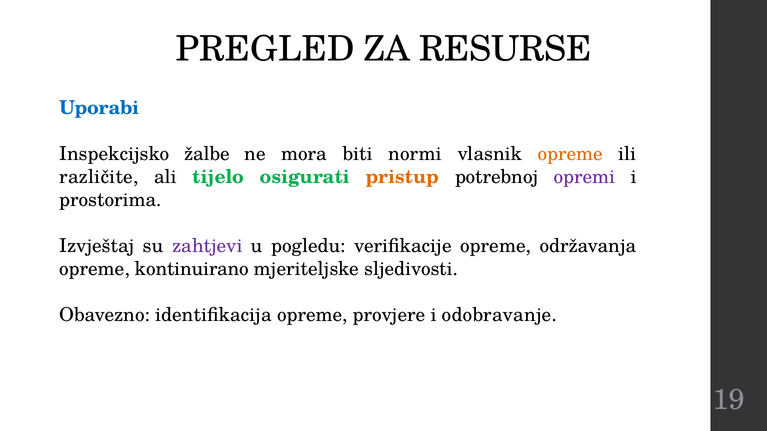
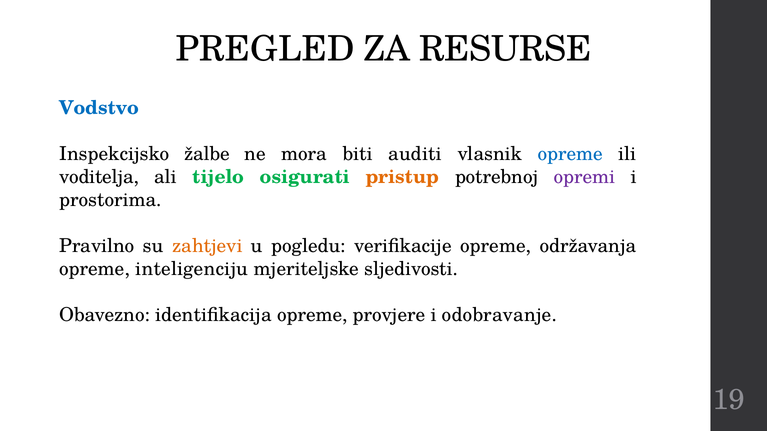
Uporabi: Uporabi -> Vodstvo
normi: normi -> auditi
opreme at (570, 154) colour: orange -> blue
različite: različite -> voditelja
Izvještaj: Izvještaj -> Pravilno
zahtjevi colour: purple -> orange
kontinuirano: kontinuirano -> inteligenciju
